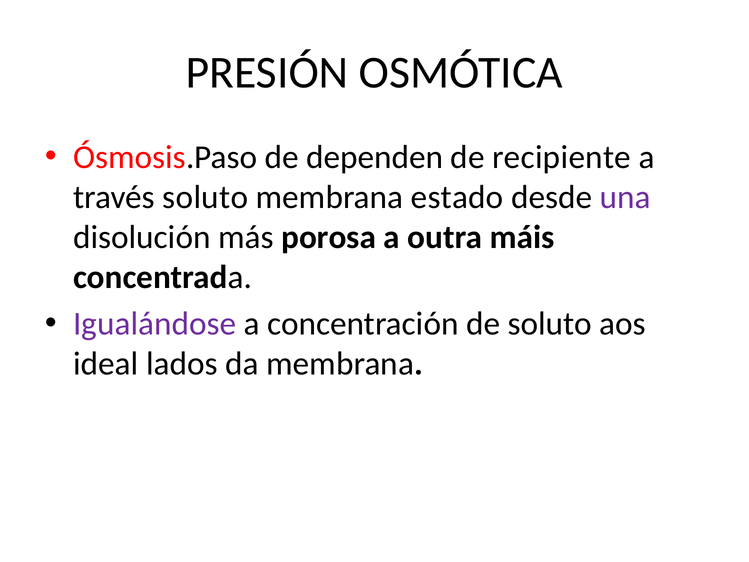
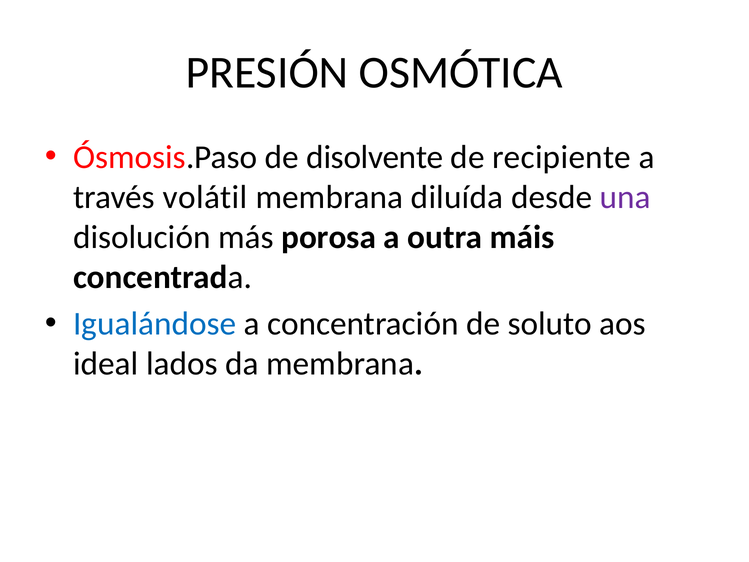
dependen: dependen -> disolvente
través soluto: soluto -> volátil
estado: estado -> diluída
Igualándose colour: purple -> blue
